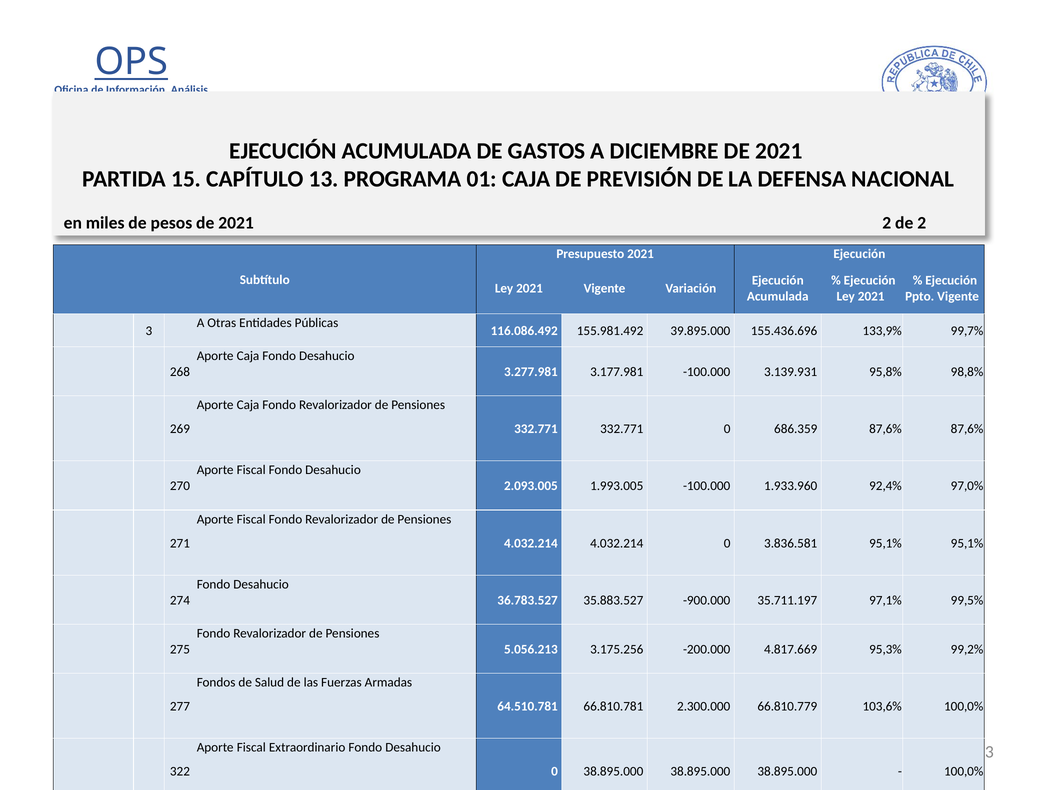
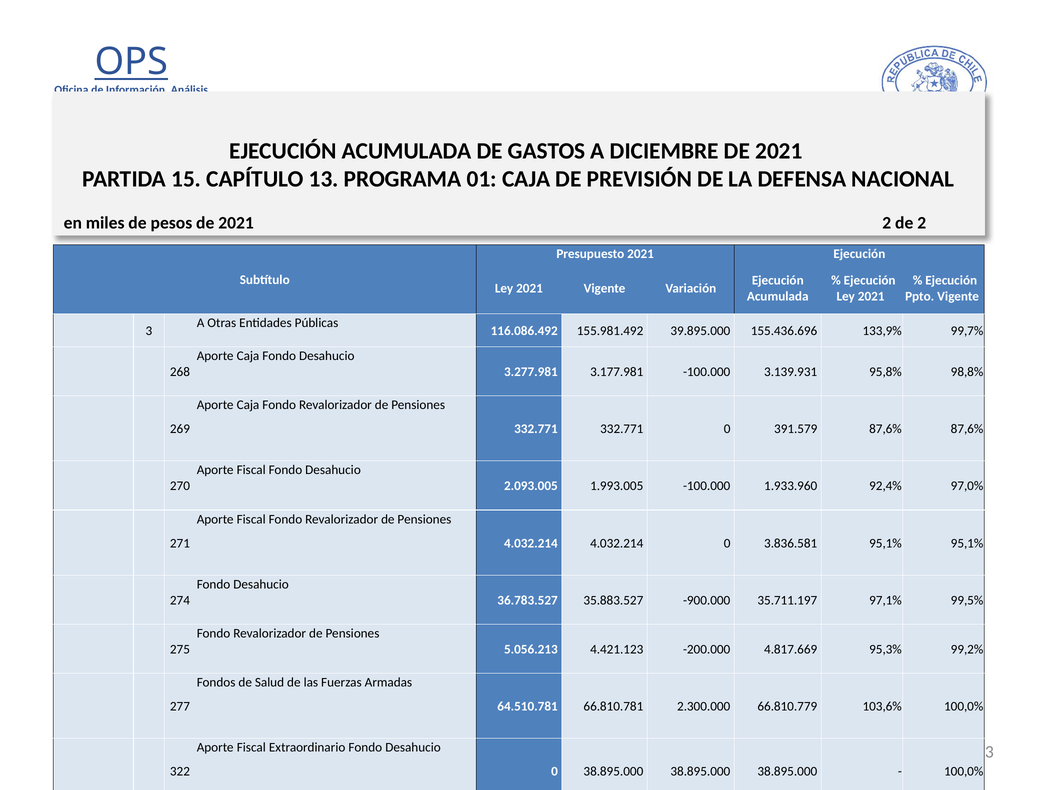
686.359: 686.359 -> 391.579
3.175.256: 3.175.256 -> 4.421.123
